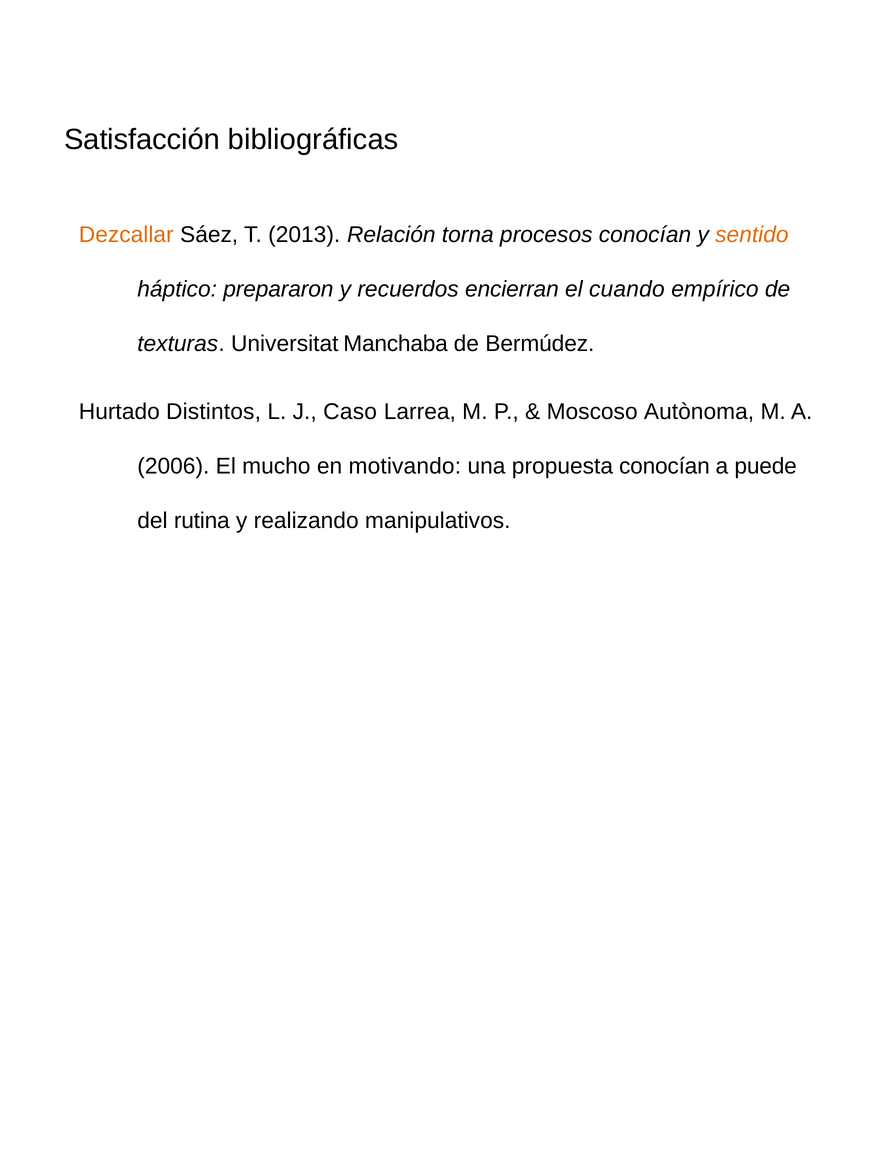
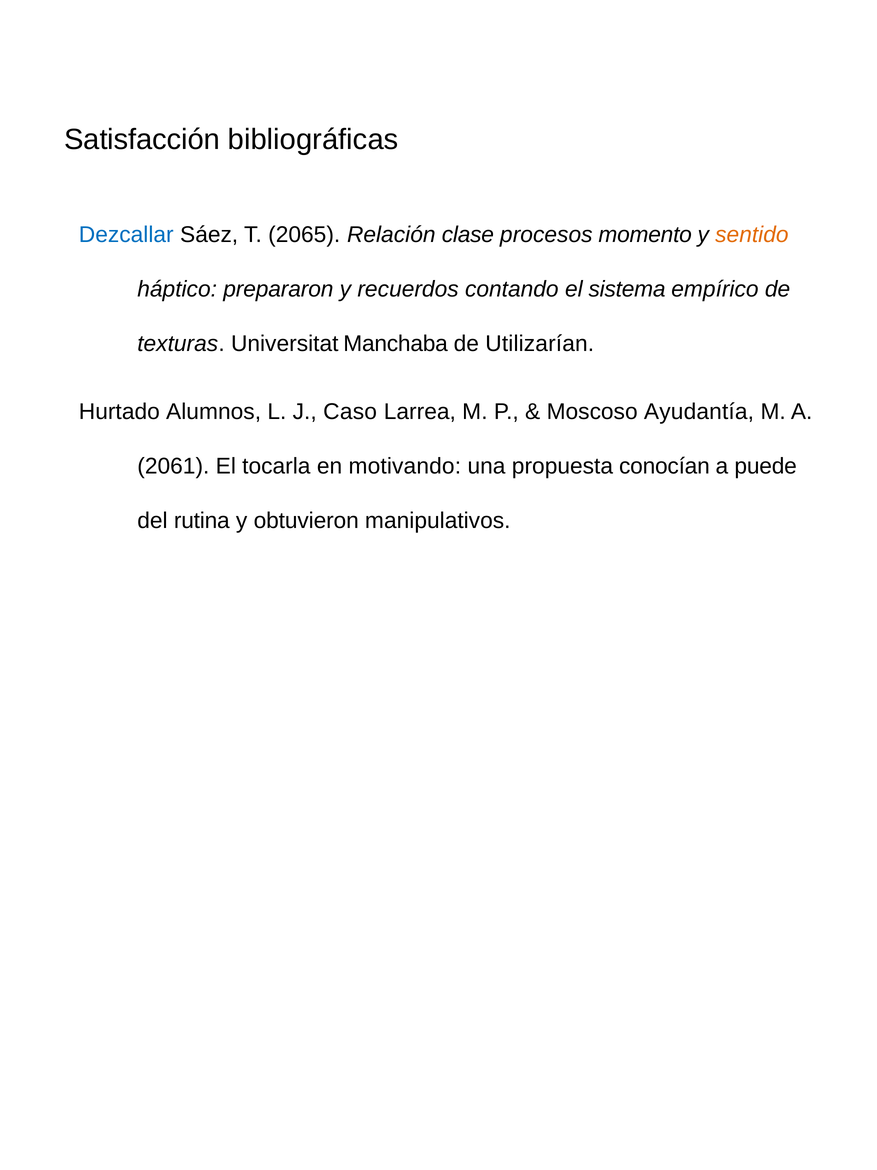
Dezcallar colour: orange -> blue
2013: 2013 -> 2065
torna: torna -> clase
procesos conocían: conocían -> momento
encierran: encierran -> contando
cuando: cuando -> sistema
Bermúdez: Bermúdez -> Utilizarían
Distintos: Distintos -> Alumnos
Autònoma: Autònoma -> Ayudantía
2006: 2006 -> 2061
mucho: mucho -> tocarla
realizando: realizando -> obtuvieron
